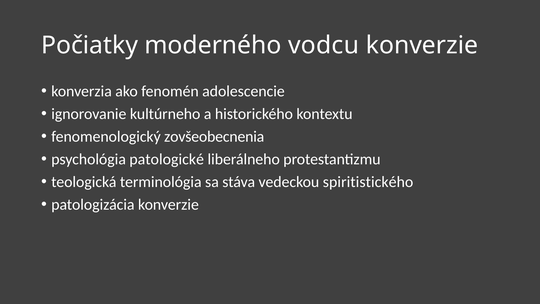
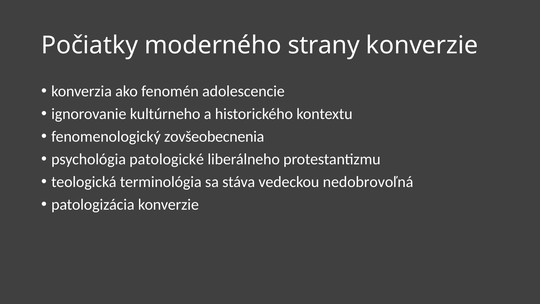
vodcu: vodcu -> strany
spiritistického: spiritistického -> nedobrovoľná
